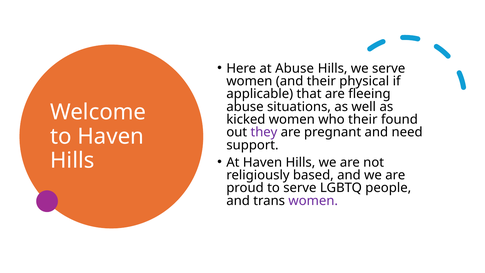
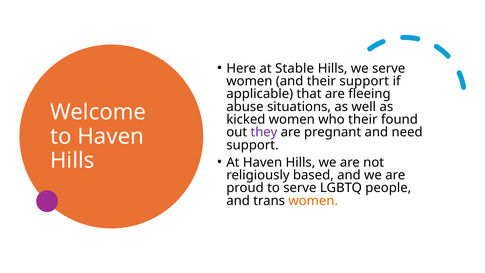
at Abuse: Abuse -> Stable
their physical: physical -> support
women at (313, 201) colour: purple -> orange
